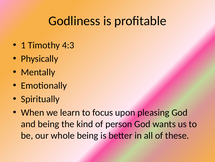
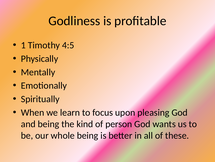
4:3: 4:3 -> 4:5
